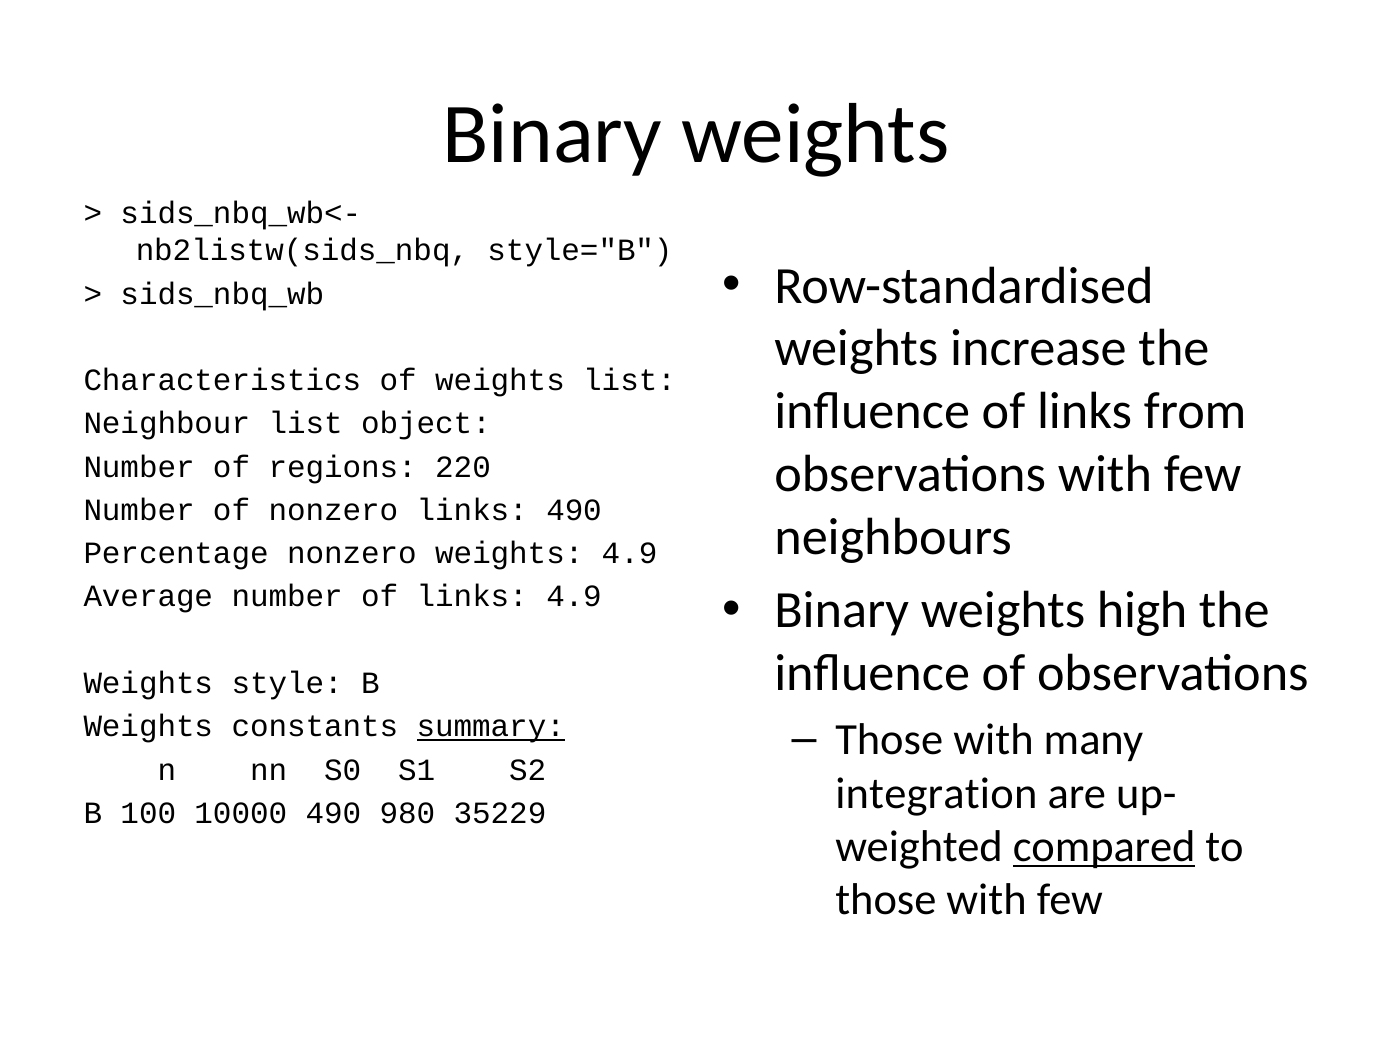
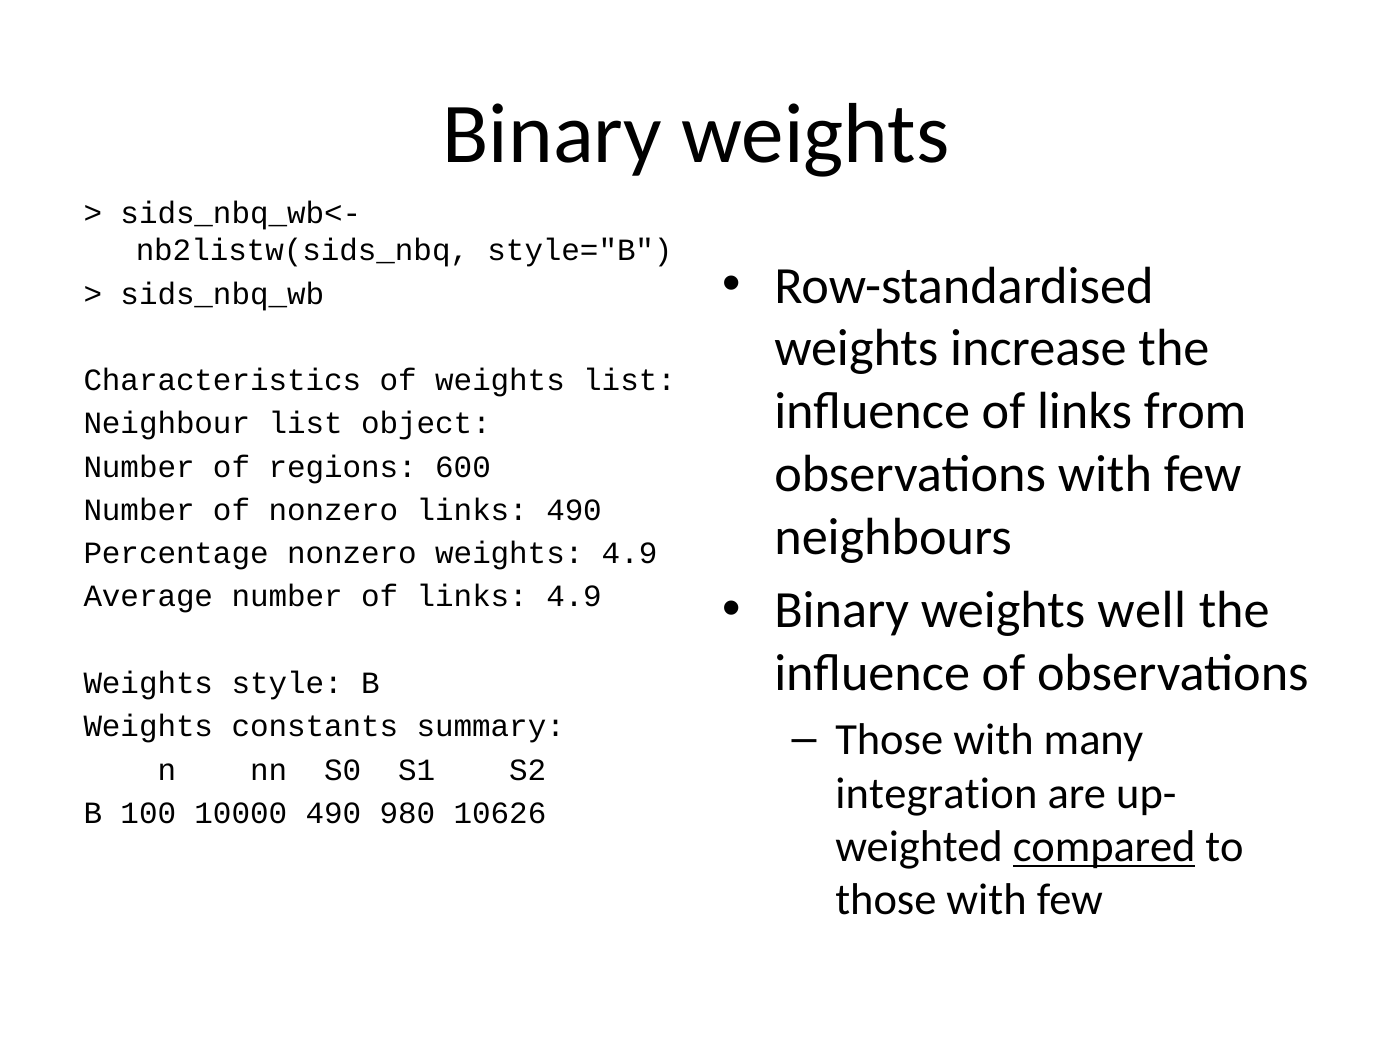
220: 220 -> 600
high: high -> well
summary underline: present -> none
35229: 35229 -> 10626
